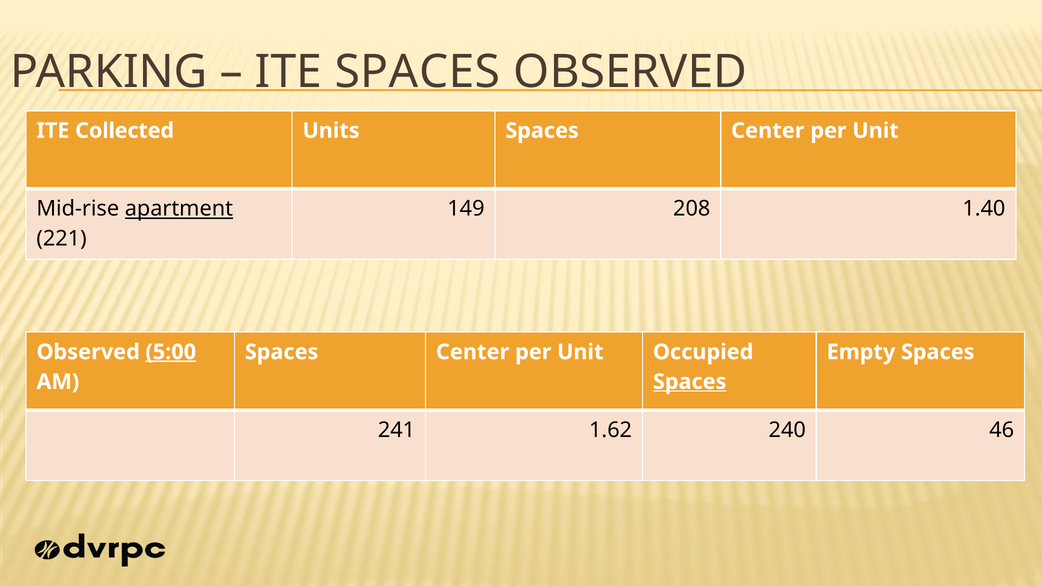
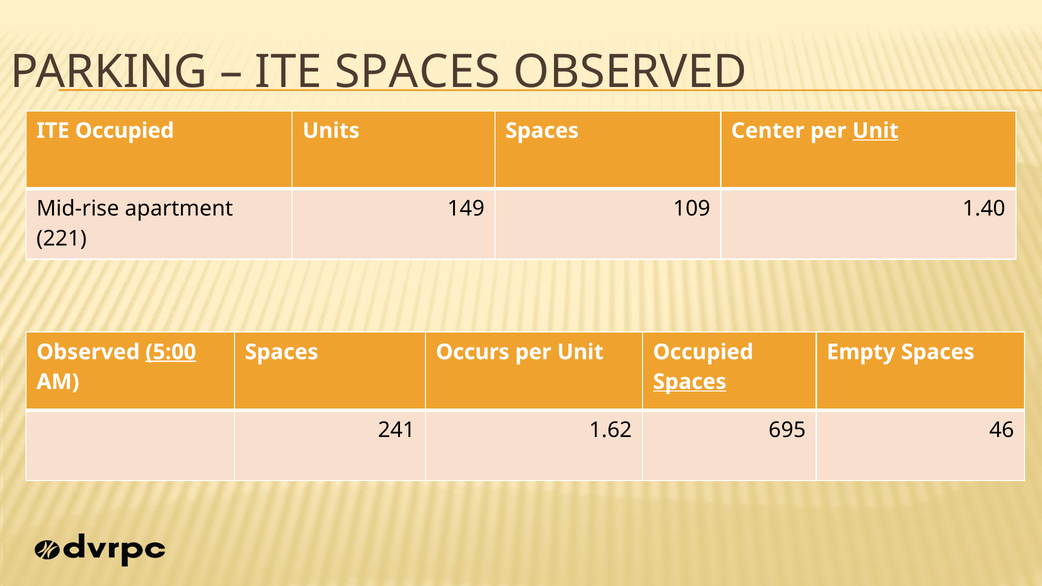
ITE Collected: Collected -> Occupied
Unit at (875, 131) underline: none -> present
apartment underline: present -> none
208: 208 -> 109
Center at (473, 352): Center -> Occurs
240: 240 -> 695
